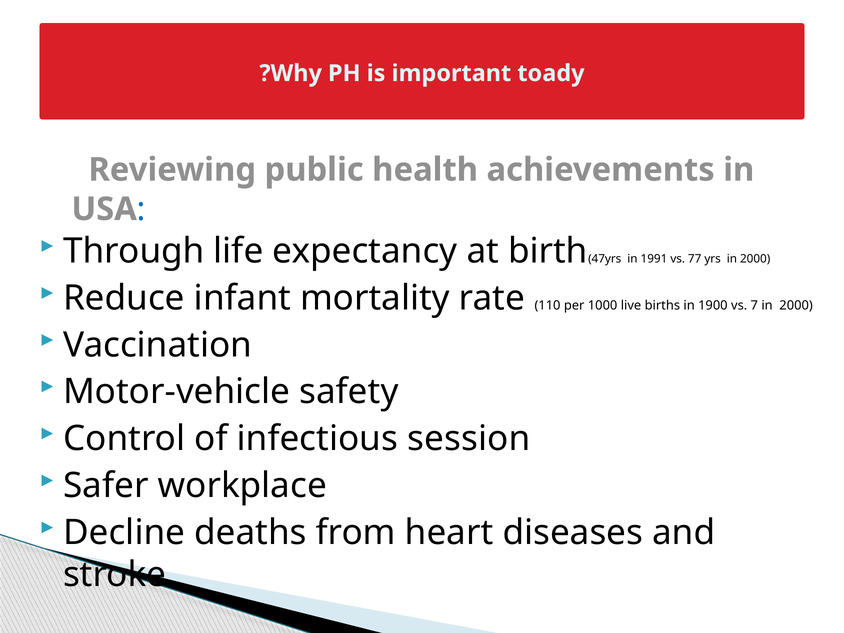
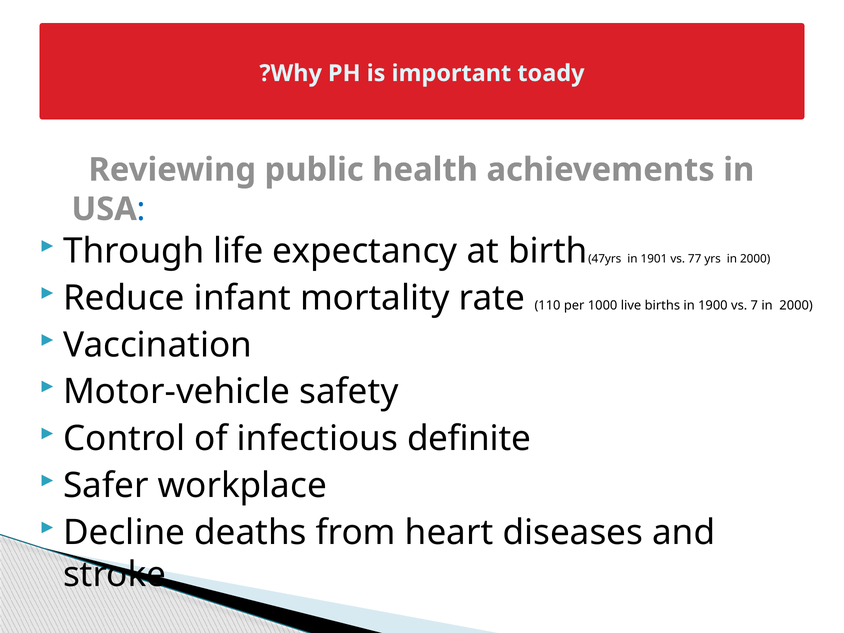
1991: 1991 -> 1901
session: session -> definite
